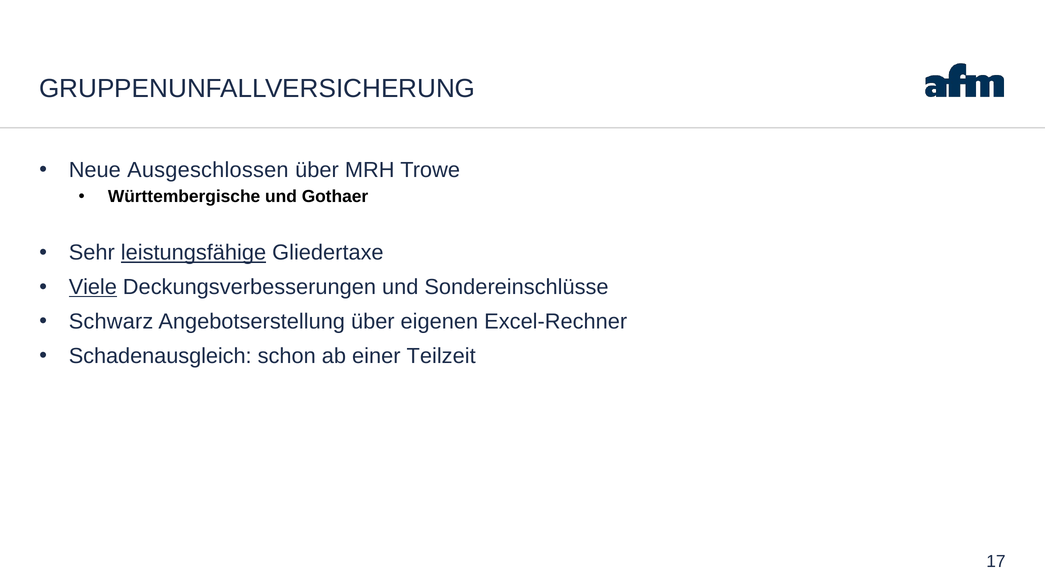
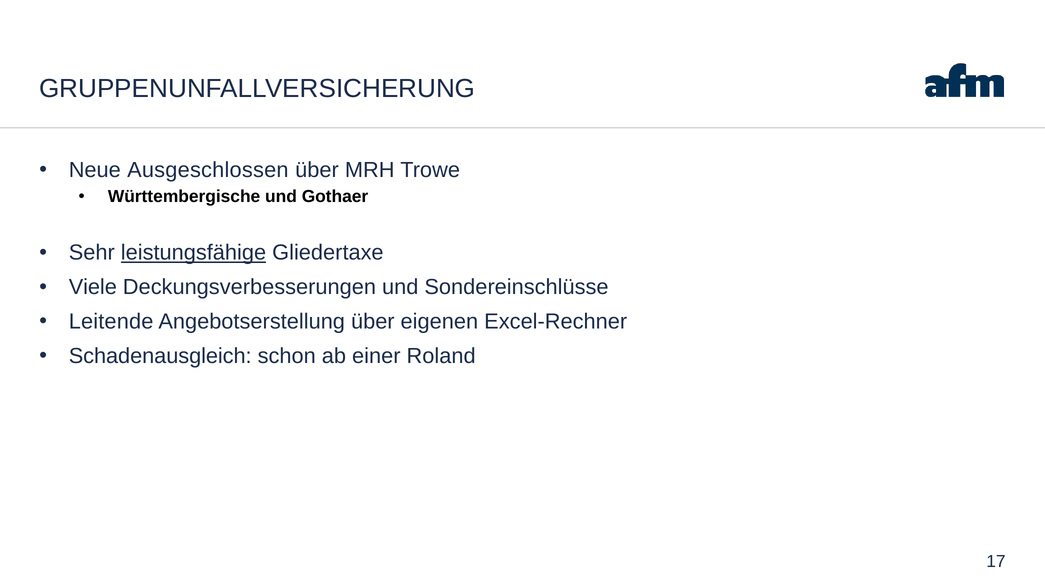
Viele underline: present -> none
Schwarz: Schwarz -> Leitende
Teilzeit: Teilzeit -> Roland
